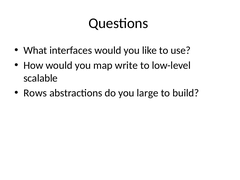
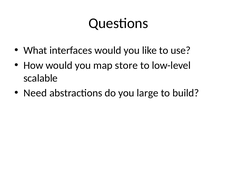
write: write -> store
Rows: Rows -> Need
